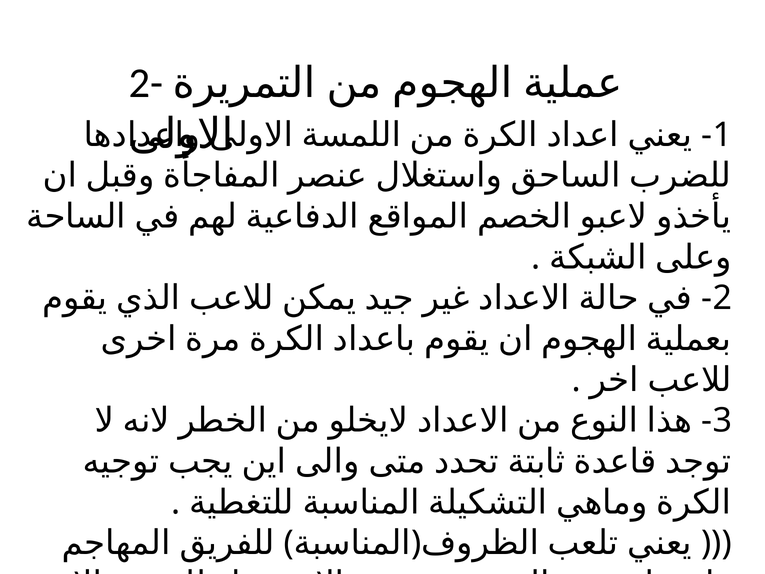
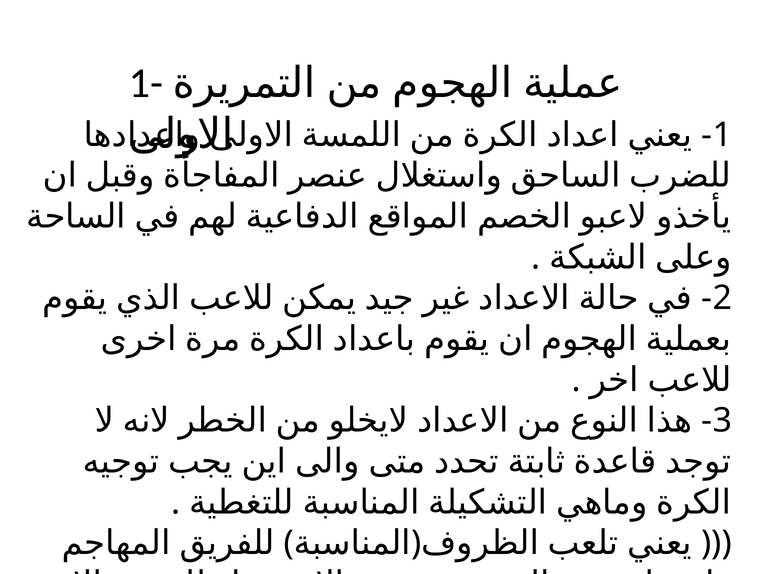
2-: 2- -> 1-
